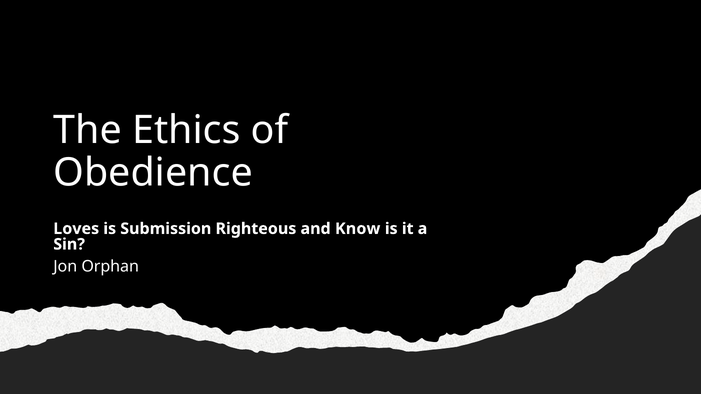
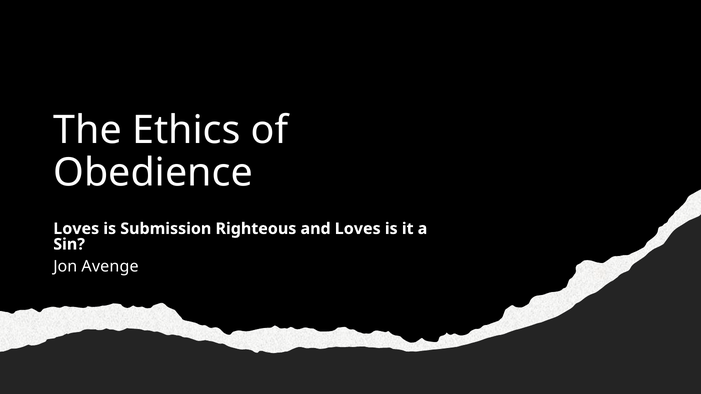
and Know: Know -> Loves
Orphan: Orphan -> Avenge
